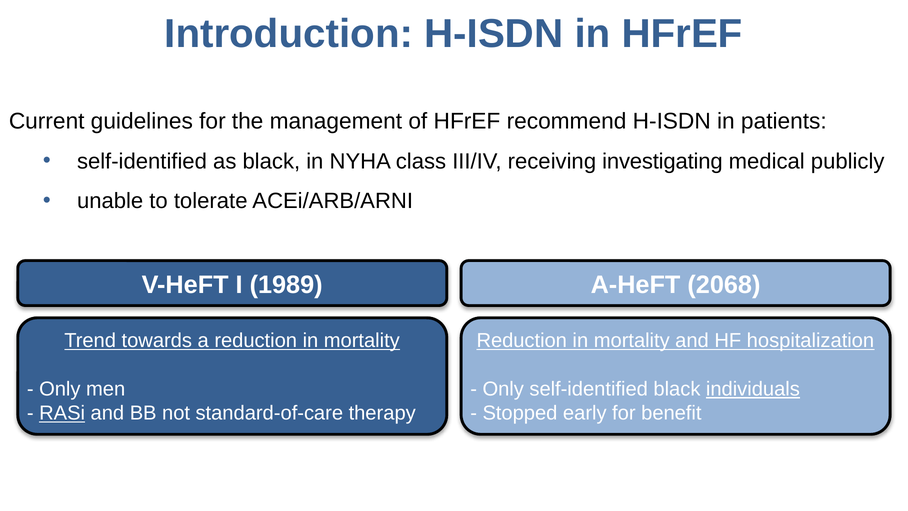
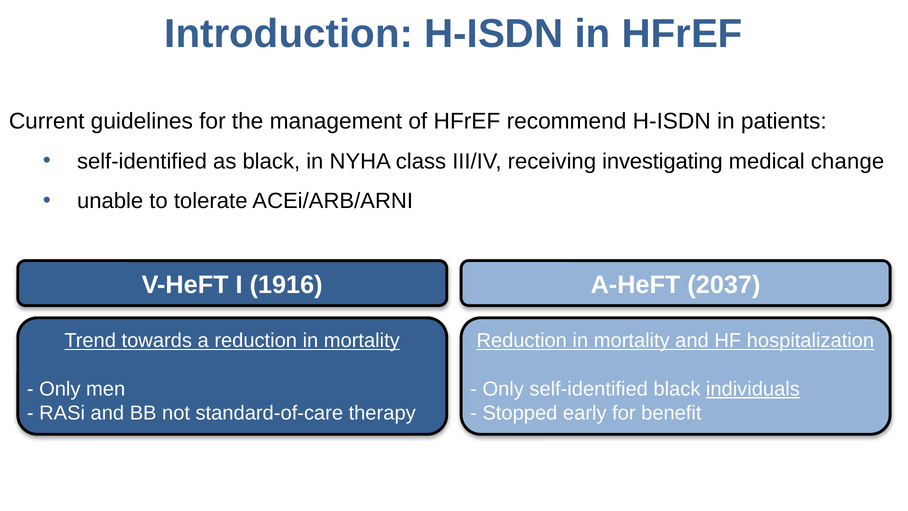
publicly: publicly -> change
1989: 1989 -> 1916
2068: 2068 -> 2037
RASi underline: present -> none
